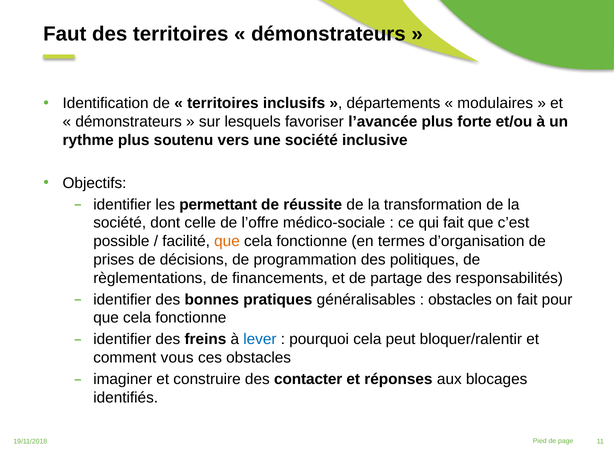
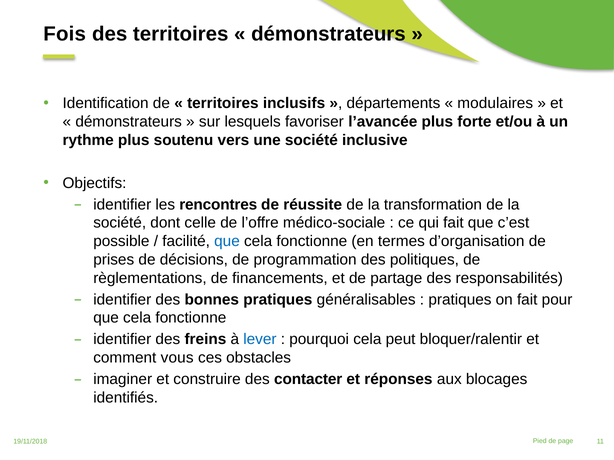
Faut: Faut -> Fois
permettant: permettant -> rencontres
que at (227, 242) colour: orange -> blue
obstacles at (460, 300): obstacles -> pratiques
